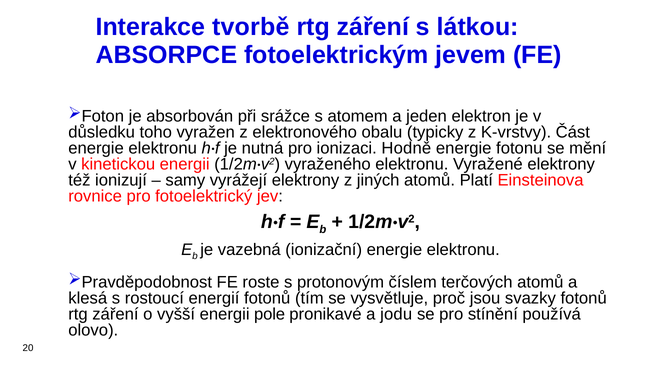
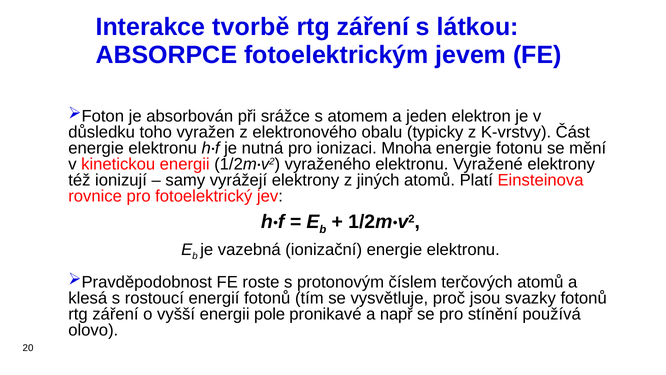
Hodně: Hodně -> Mnoha
jodu: jodu -> např
